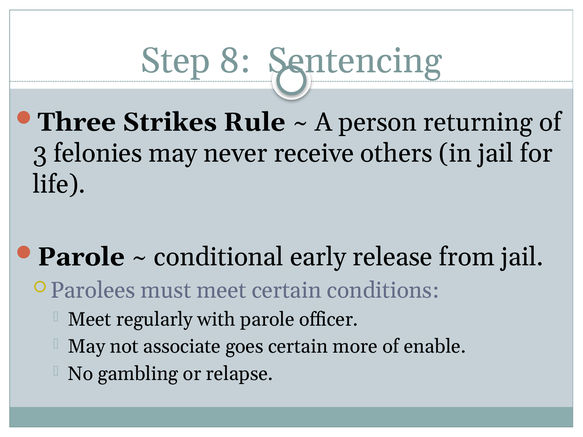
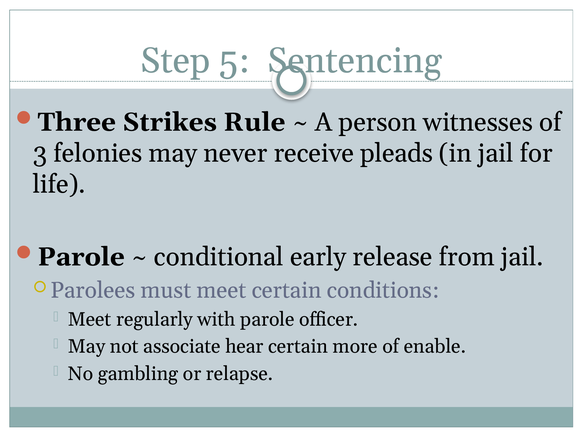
8: 8 -> 5
returning: returning -> witnesses
others: others -> pleads
goes: goes -> hear
